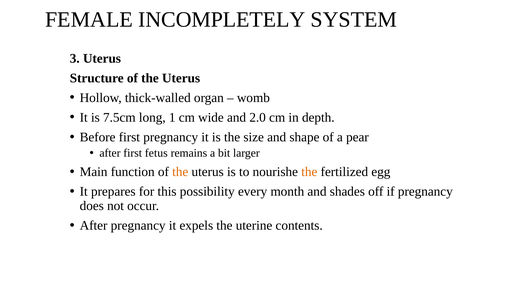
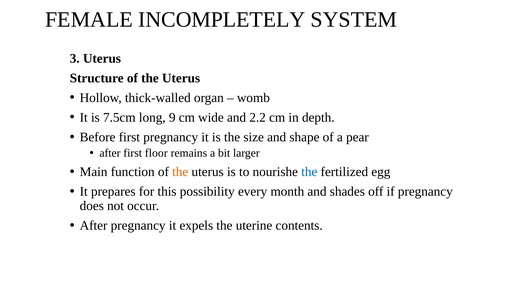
1: 1 -> 9
2.0: 2.0 -> 2.2
fetus: fetus -> floor
the at (309, 172) colour: orange -> blue
